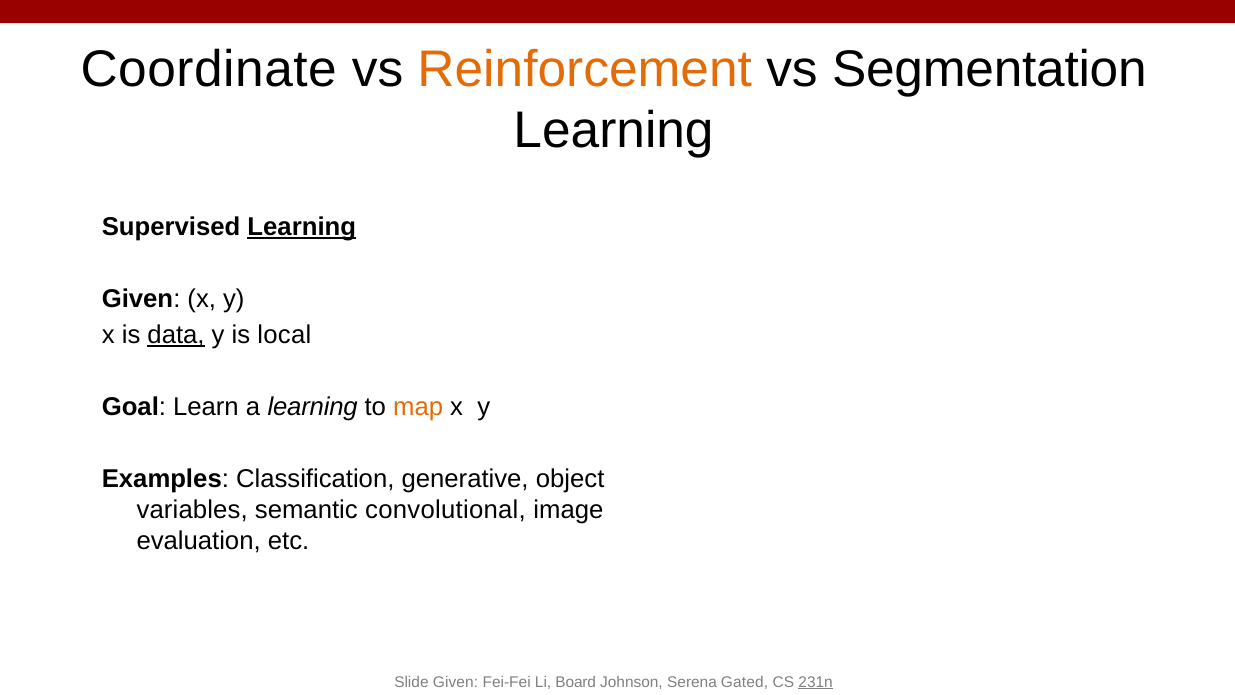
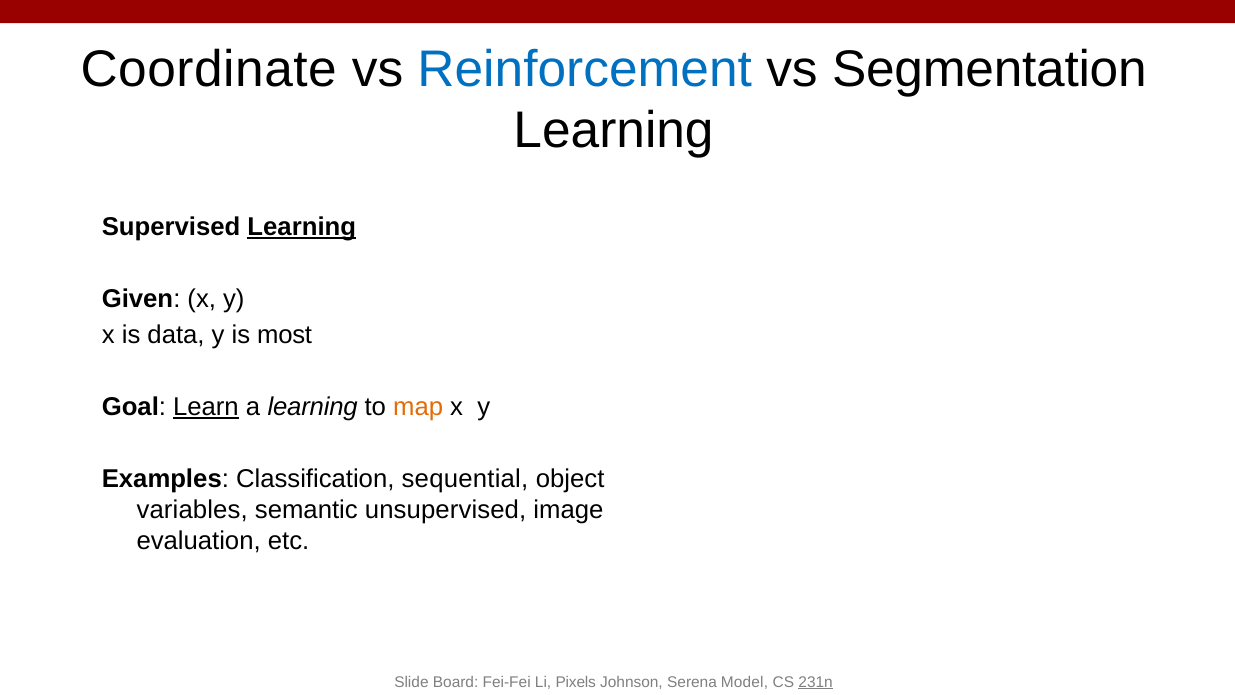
Reinforcement colour: orange -> blue
data underline: present -> none
local: local -> most
Learn underline: none -> present
generative: generative -> sequential
convolutional: convolutional -> unsupervised
Slide Given: Given -> Board
Board: Board -> Pixels
Gated: Gated -> Model
